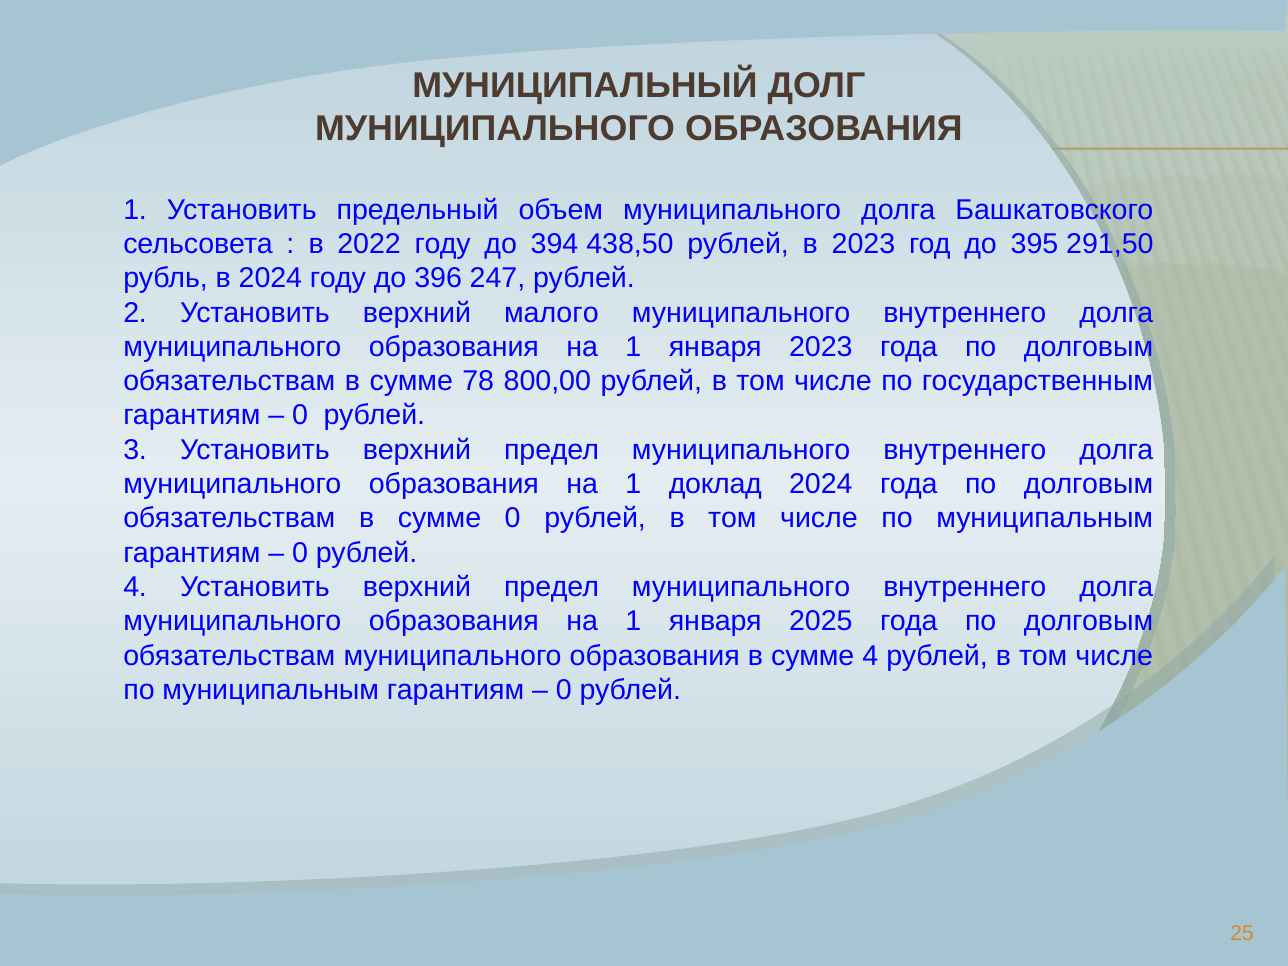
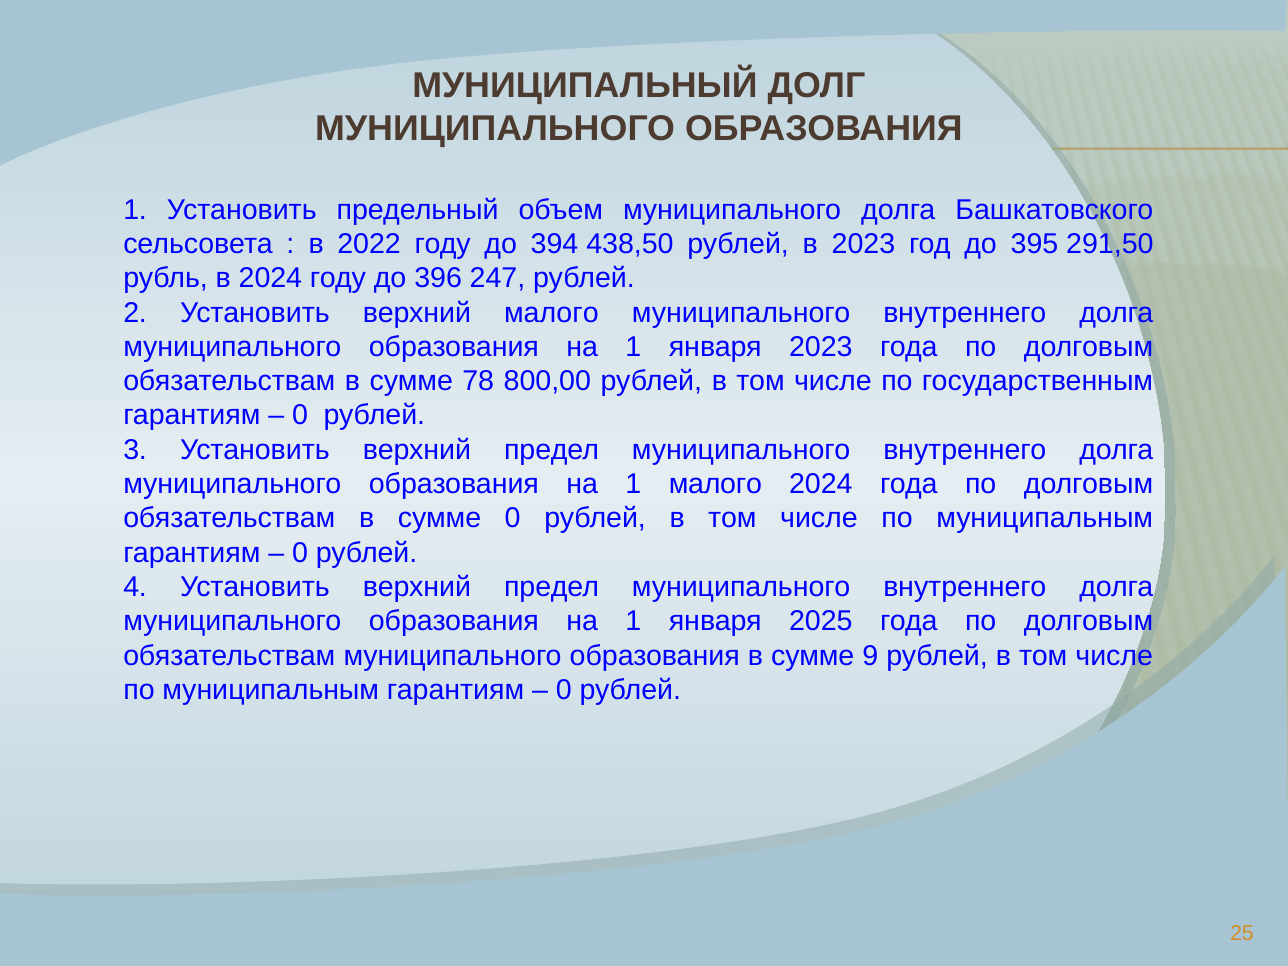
1 доклад: доклад -> малого
сумме 4: 4 -> 9
